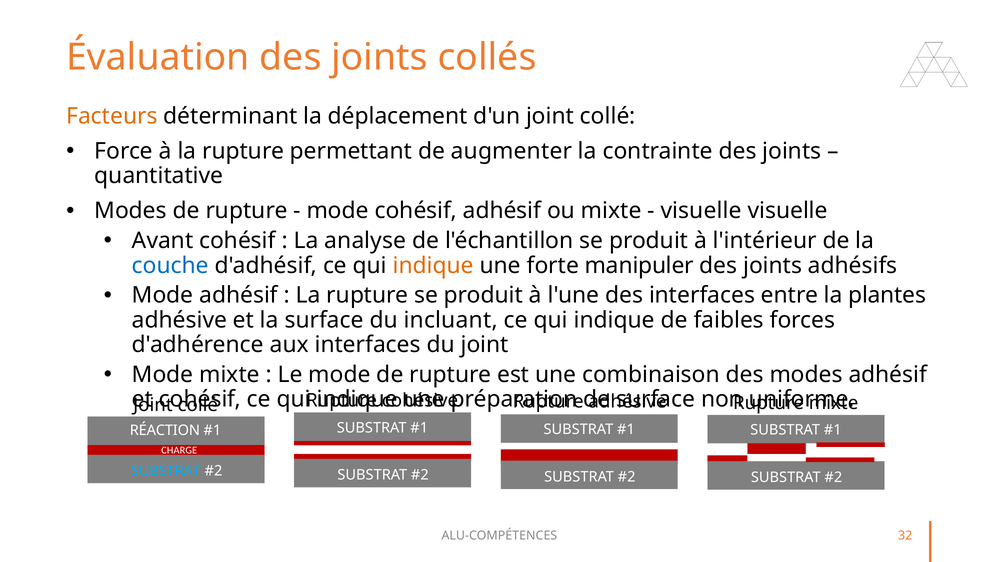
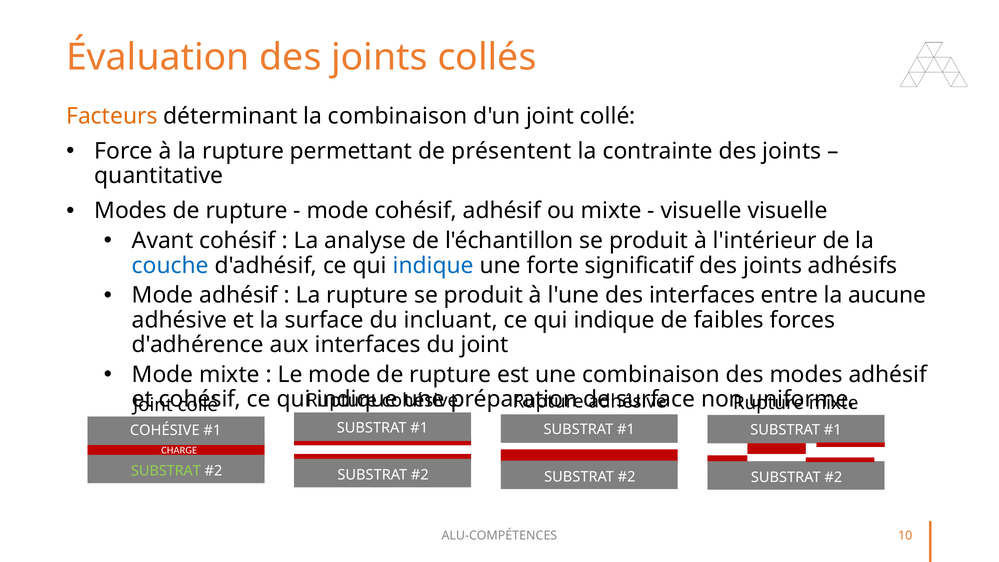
la déplacement: déplacement -> combinaison
augmenter: augmenter -> présentent
indique at (433, 265) colour: orange -> blue
manipuler: manipuler -> significatif
plantes: plantes -> aucune
RÉACTION at (165, 431): RÉACTION -> COHÉSIVE
SUBSTRAT at (166, 471) colour: light blue -> light green
32: 32 -> 10
